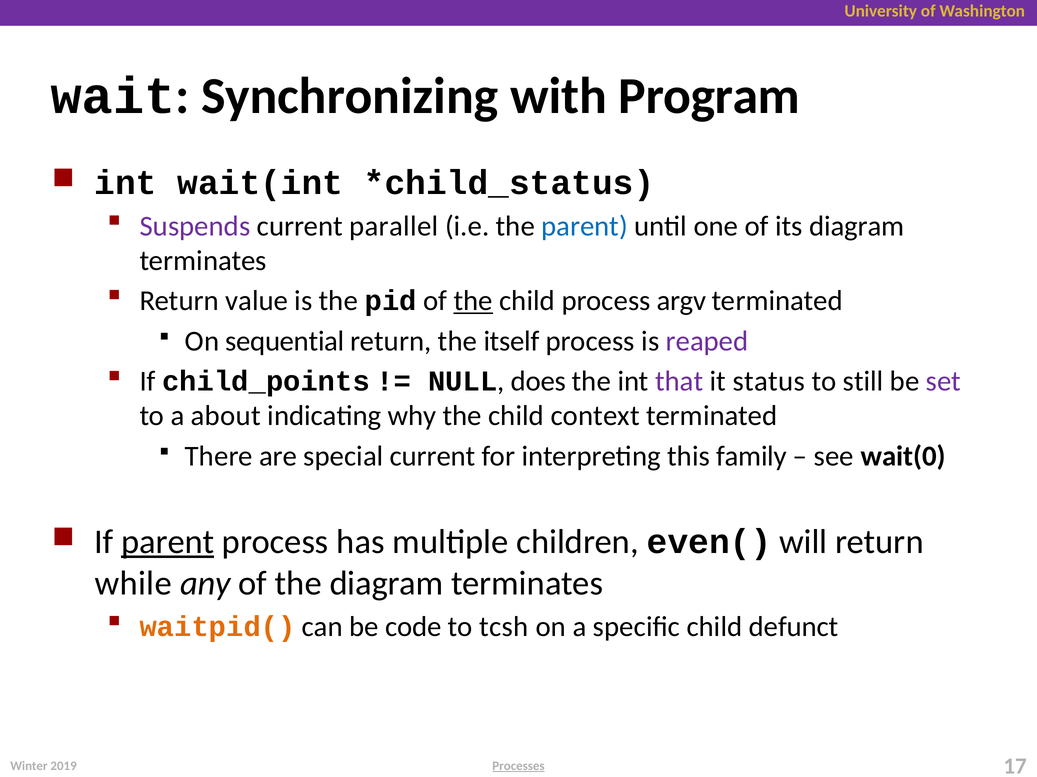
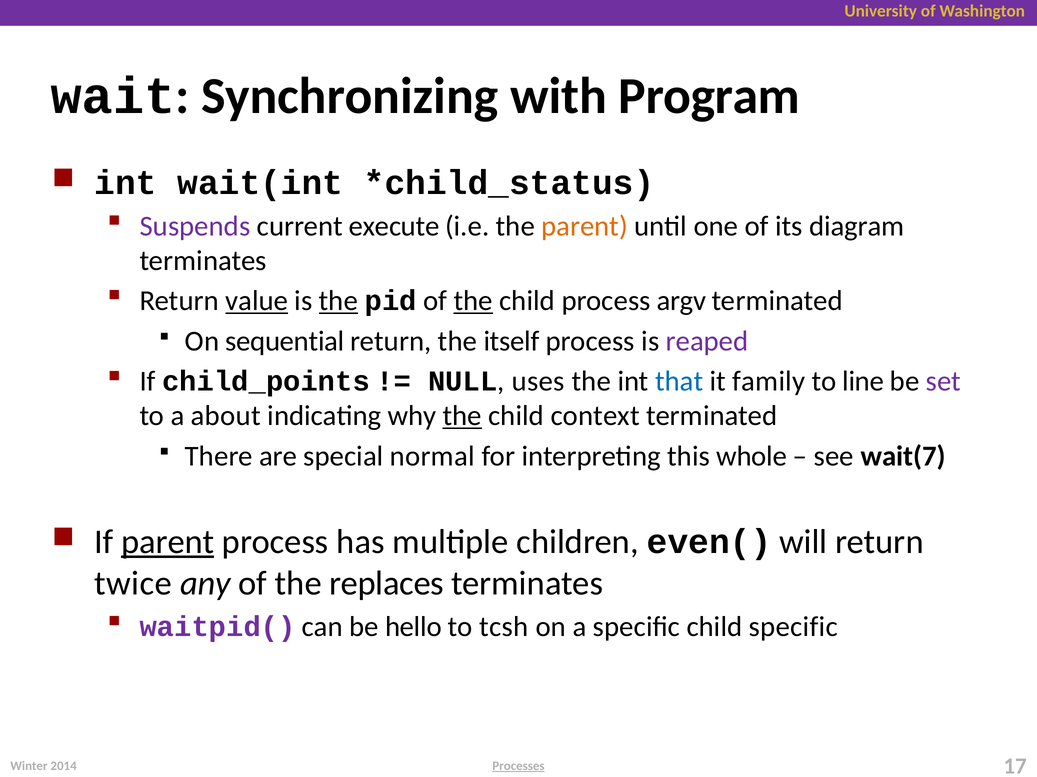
parallel: parallel -> execute
parent at (585, 226) colour: blue -> orange
value underline: none -> present
the at (338, 301) underline: none -> present
does: does -> uses
that colour: purple -> blue
status: status -> family
still: still -> line
the at (462, 416) underline: none -> present
special current: current -> normal
family: family -> whole
wait(0: wait(0 -> wait(7
while: while -> twice
the diagram: diagram -> replaces
waitpid( colour: orange -> purple
code: code -> hello
child defunct: defunct -> specific
2019: 2019 -> 2014
